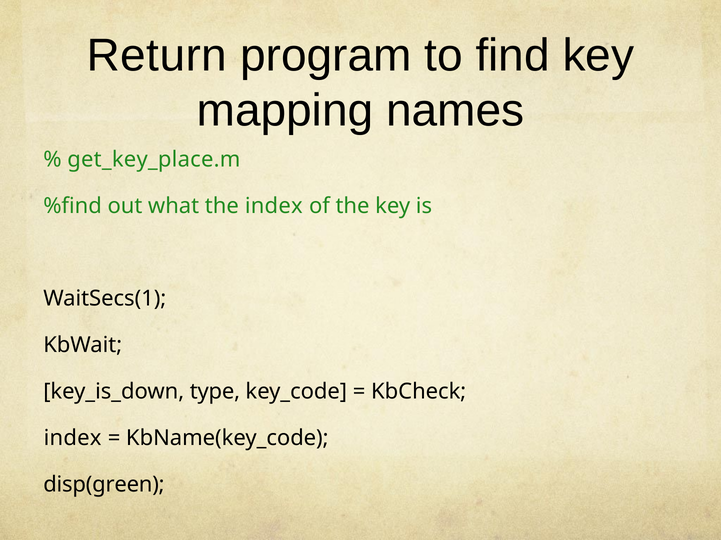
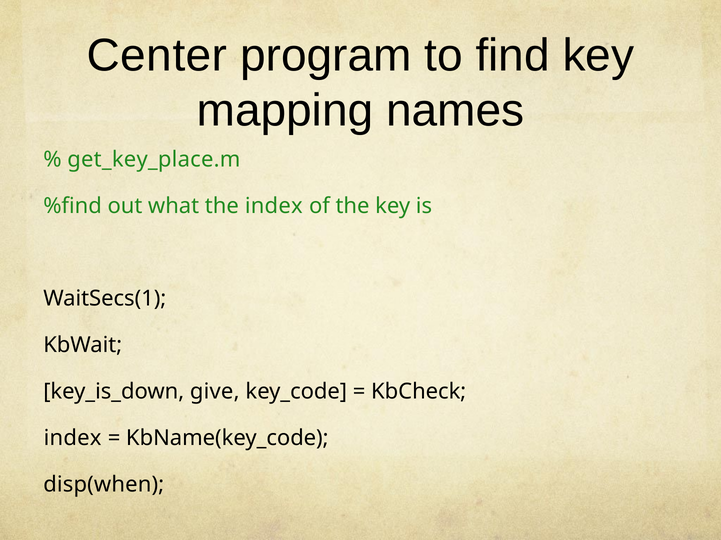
Return: Return -> Center
type: type -> give
disp(green: disp(green -> disp(when
